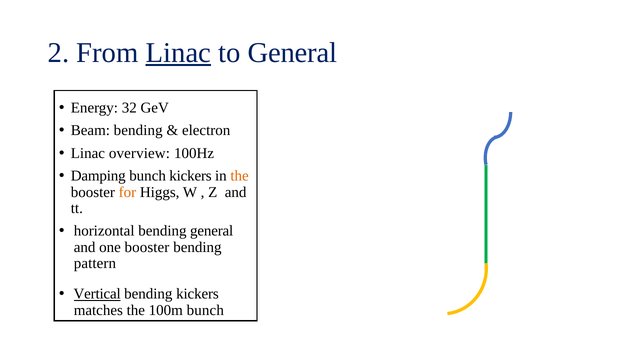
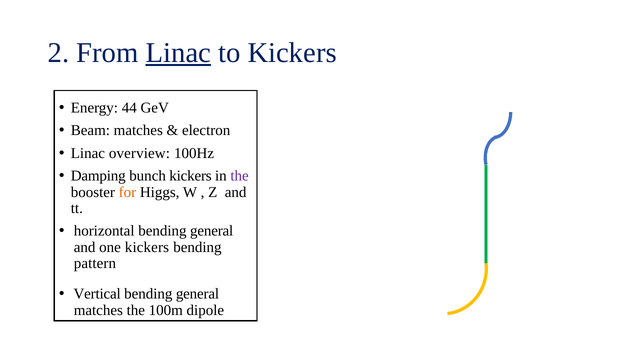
to General: General -> Kickers
32: 32 -> 44
Beam bending: bending -> matches
the at (240, 176) colour: orange -> purple
one booster: booster -> kickers
Vertical underline: present -> none
kickers at (197, 294): kickers -> general
100m bunch: bunch -> dipole
